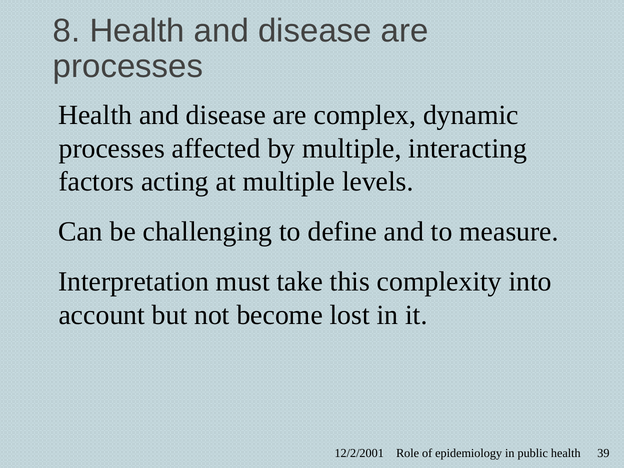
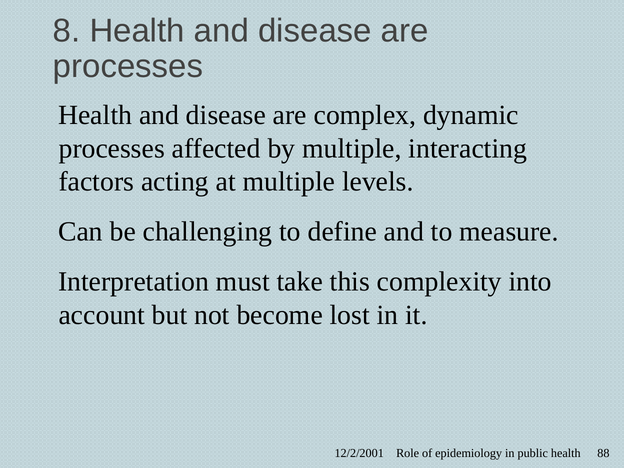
39: 39 -> 88
